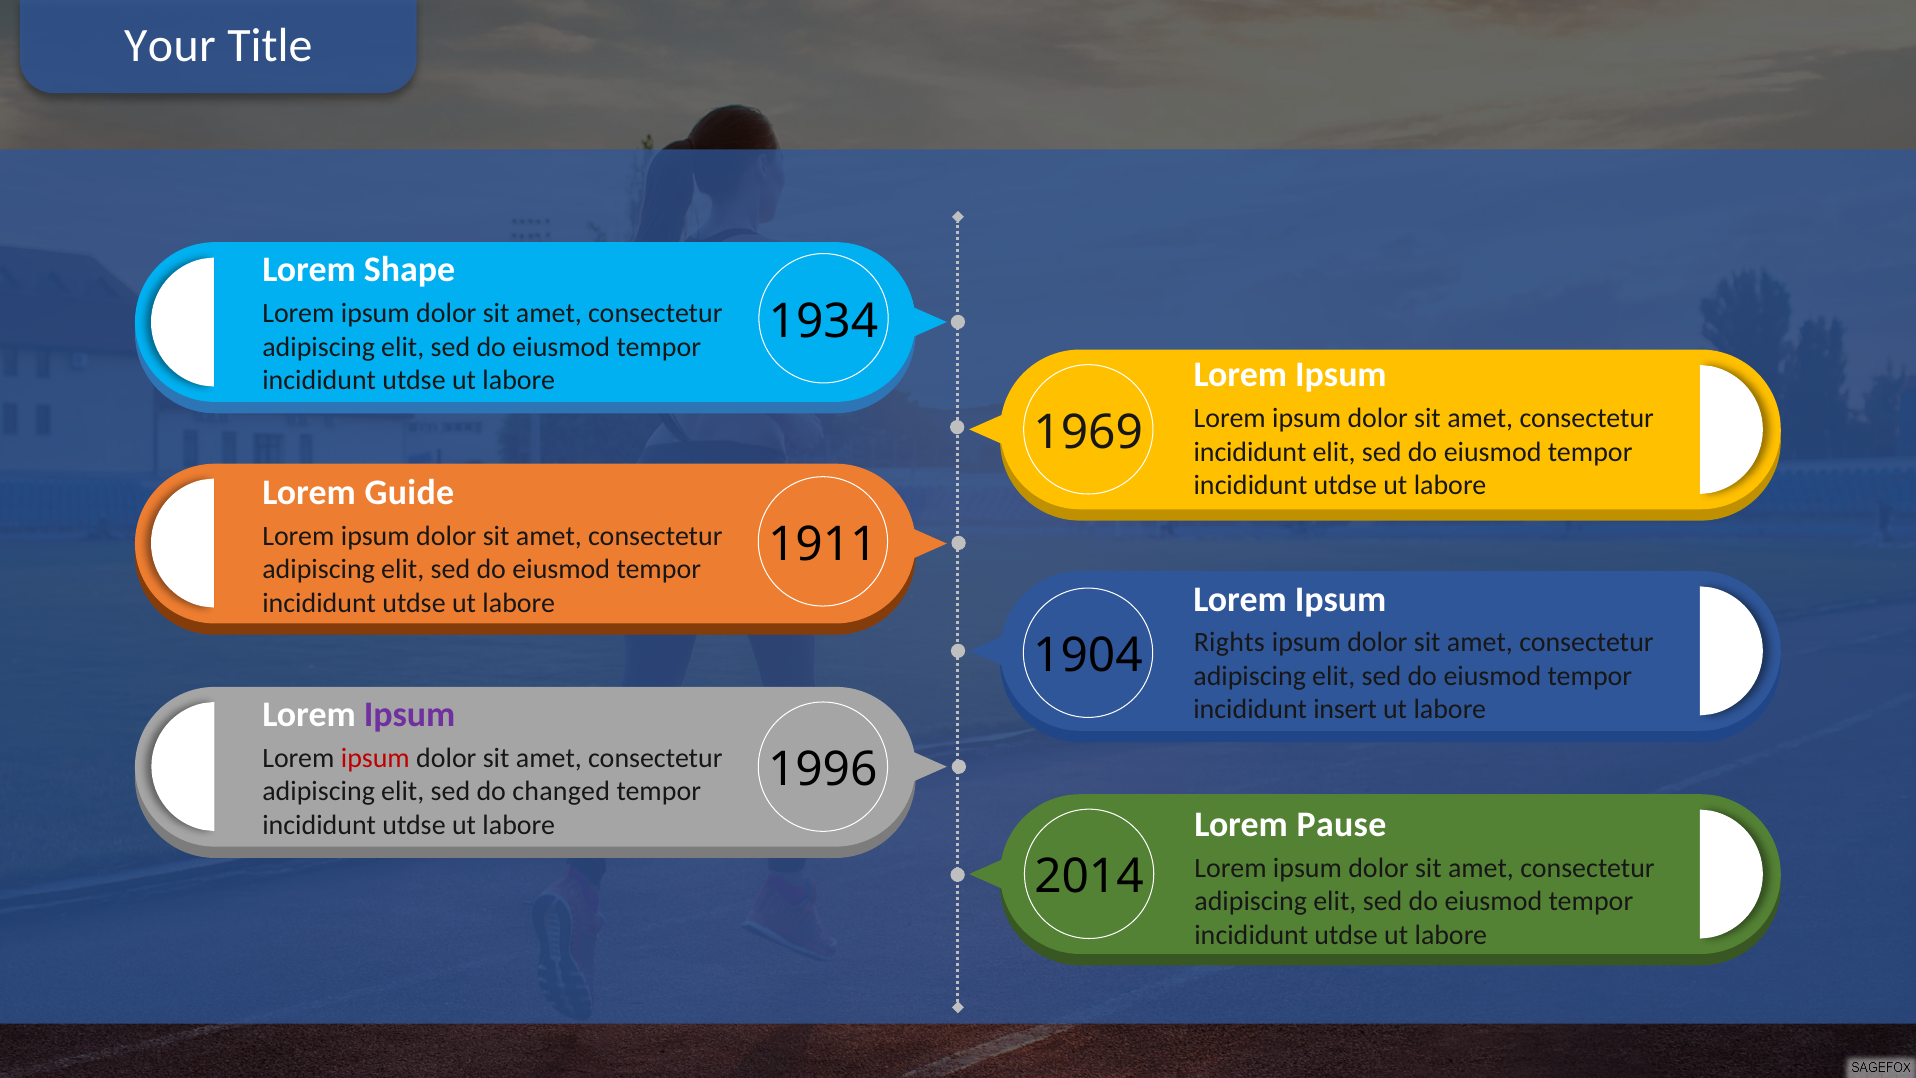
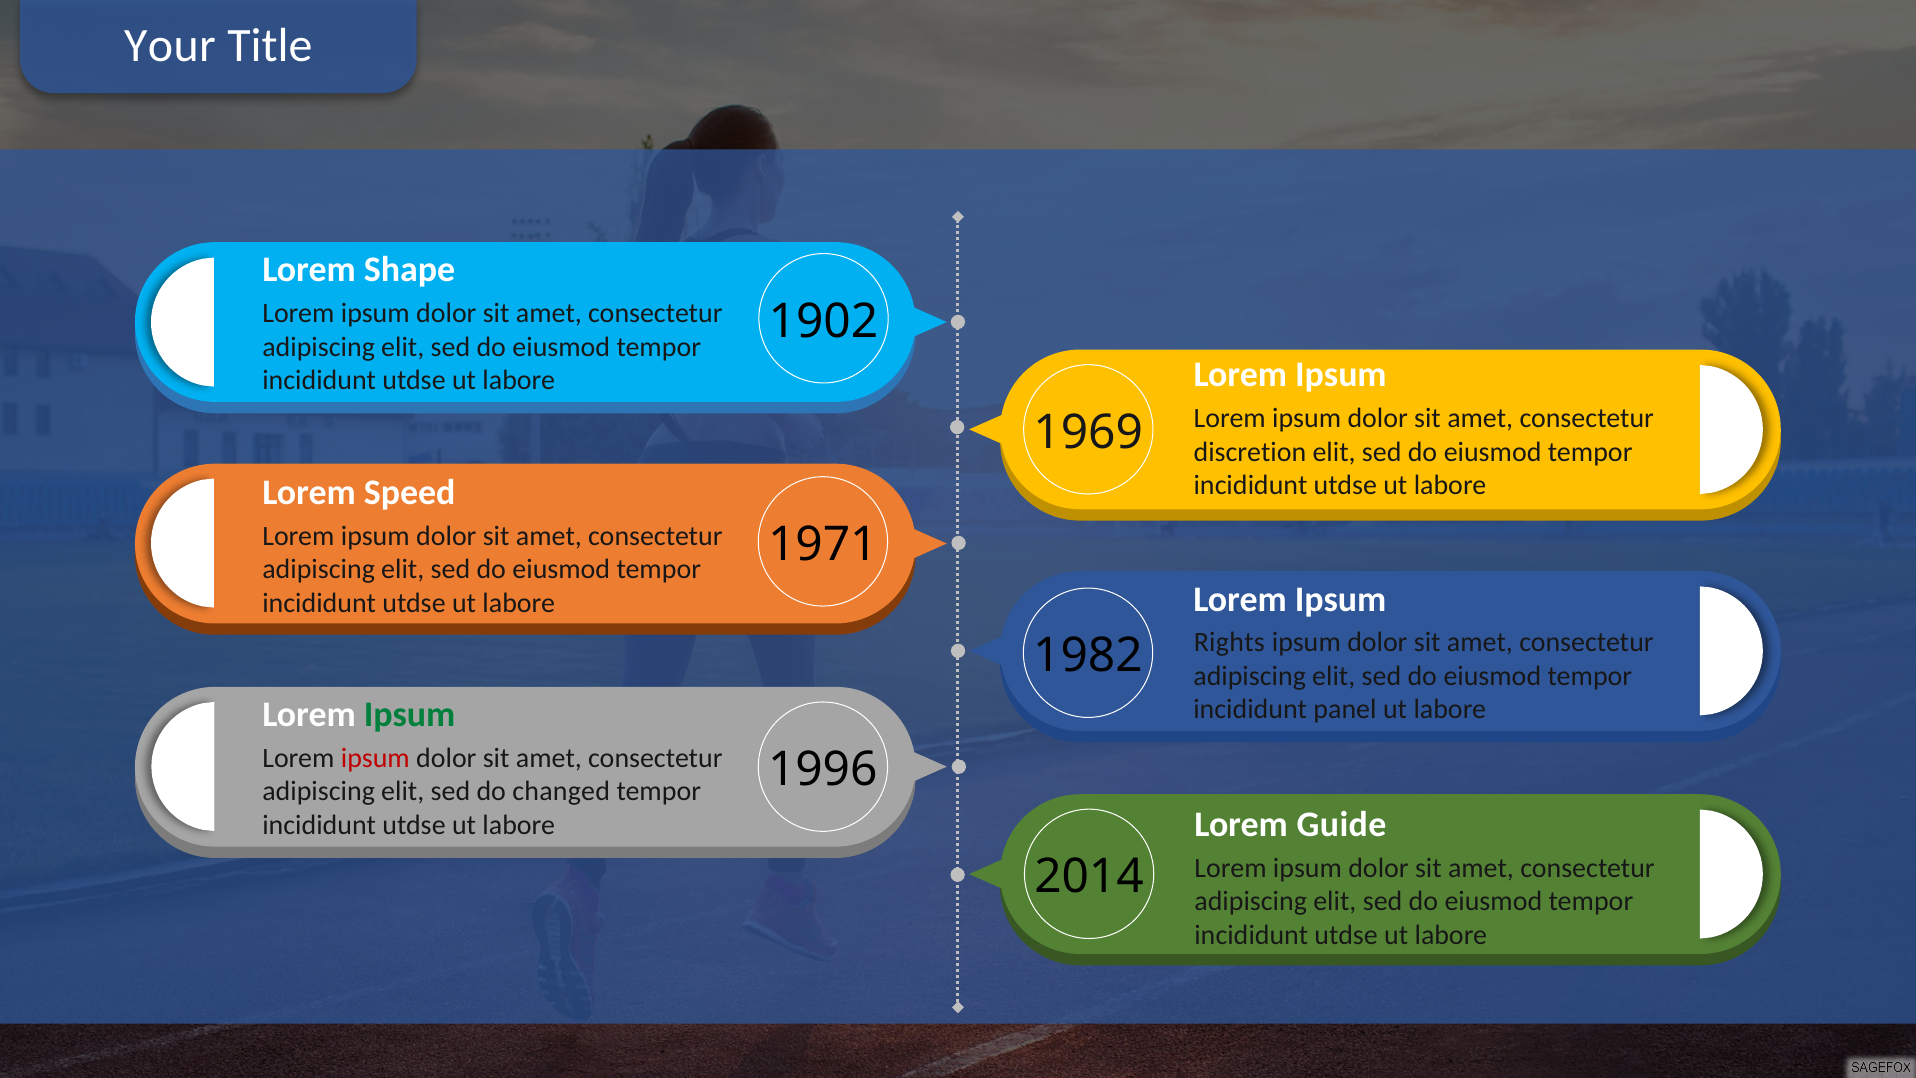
1934: 1934 -> 1902
incididunt at (1250, 452): incididunt -> discretion
Guide: Guide -> Speed
1911: 1911 -> 1971
1904: 1904 -> 1982
insert: insert -> panel
Ipsum at (410, 715) colour: purple -> green
Pause: Pause -> Guide
